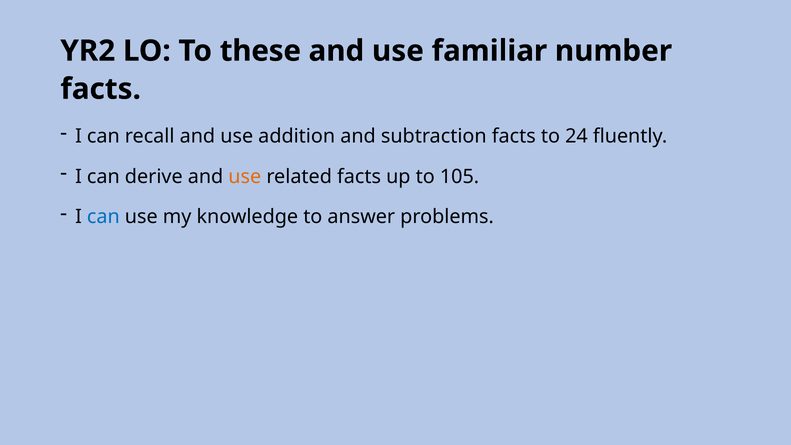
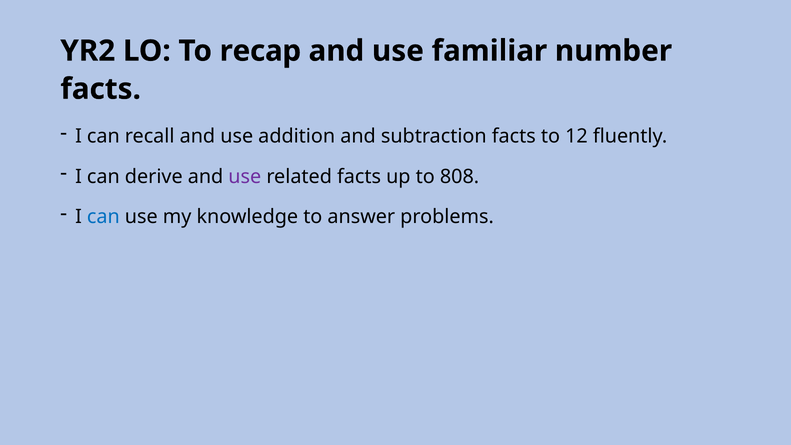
these: these -> recap
24: 24 -> 12
use at (245, 177) colour: orange -> purple
105: 105 -> 808
